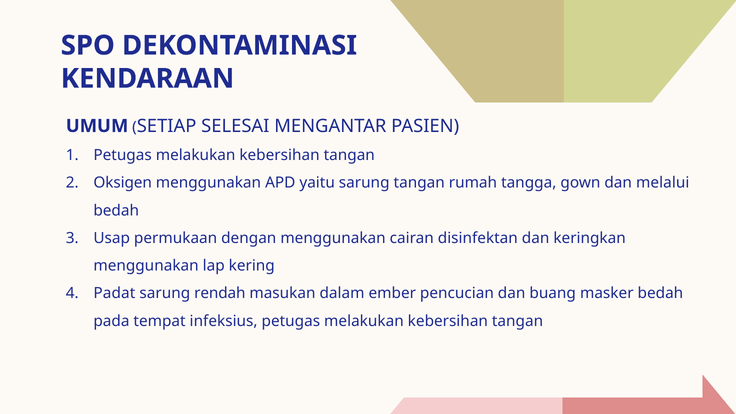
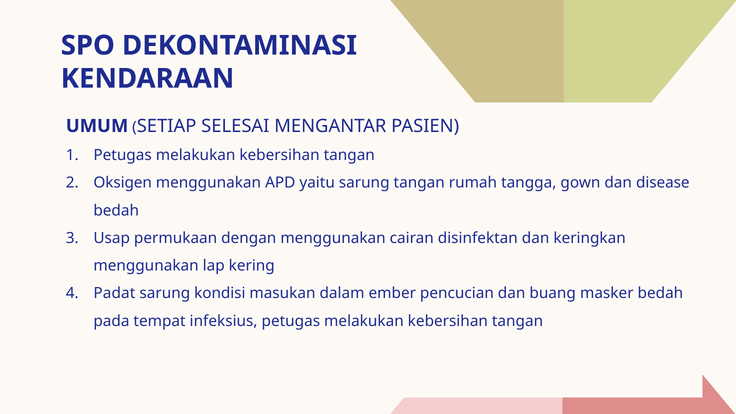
melalui: melalui -> disease
rendah: rendah -> kondisi
